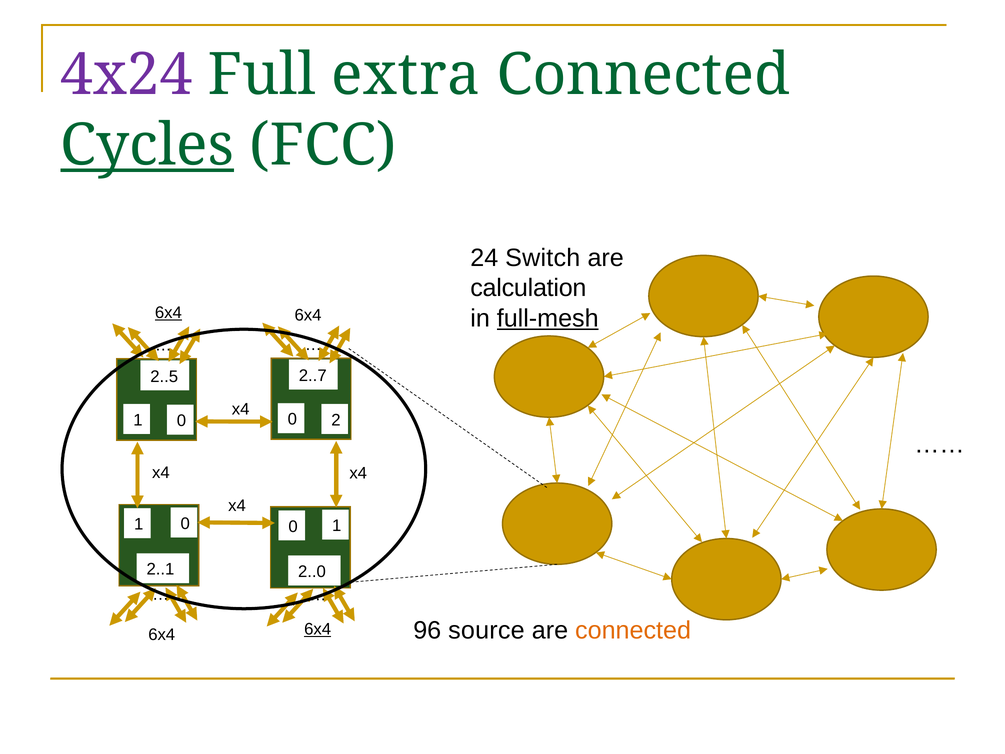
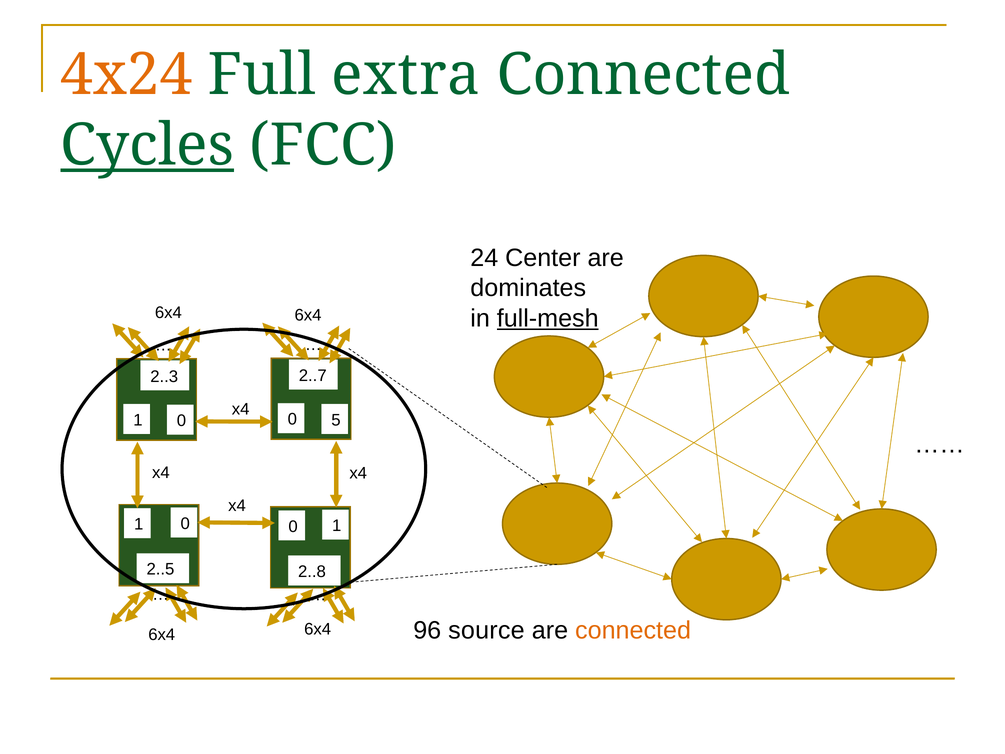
4x24 colour: purple -> orange
Switch: Switch -> Center
calculation: calculation -> dominates
6x4 at (168, 313) underline: present -> none
2..5: 2..5 -> 2..3
2: 2 -> 5
2..1: 2..1 -> 2..5
2..0: 2..0 -> 2..8
6x4 at (318, 629) underline: present -> none
